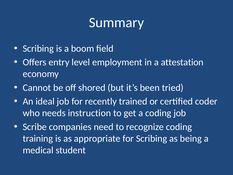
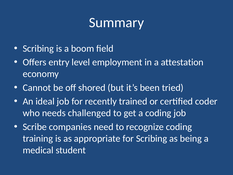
instruction: instruction -> challenged
